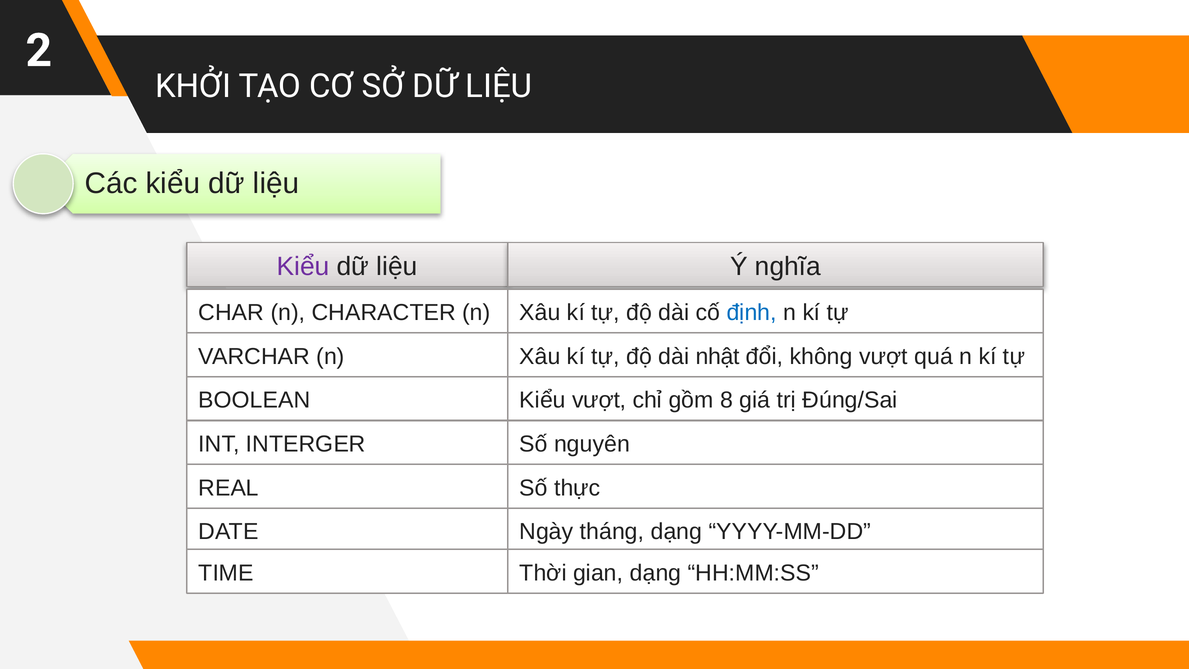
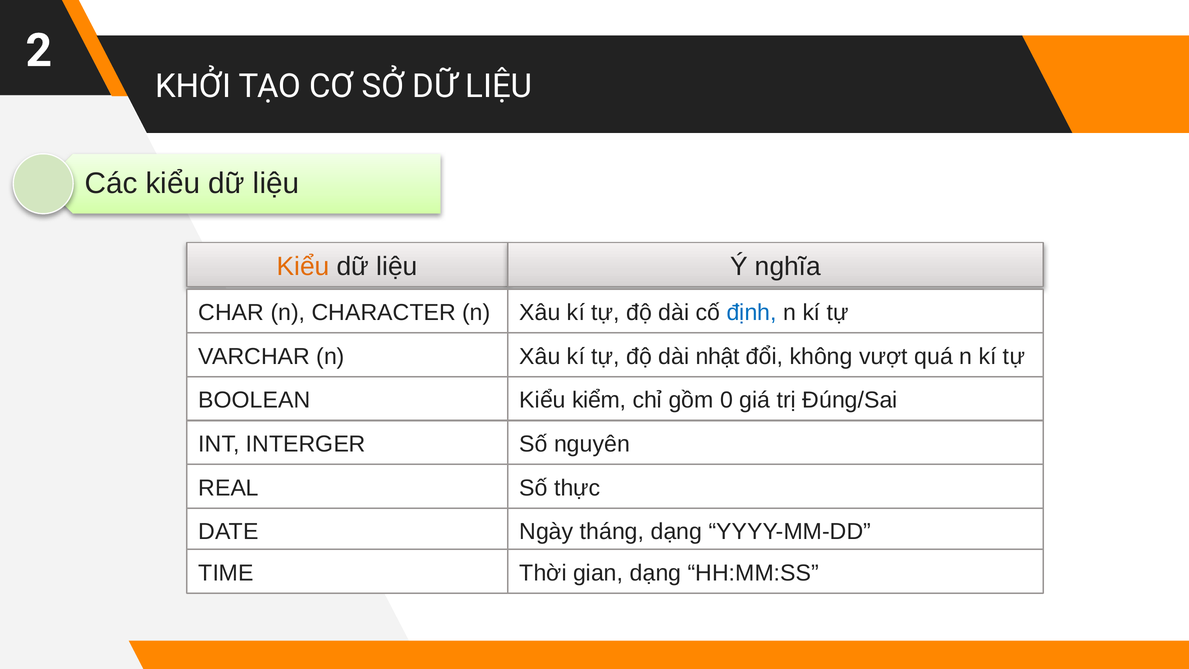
Kiểu at (303, 266) colour: purple -> orange
Kiểu vượt: vượt -> kiểm
8: 8 -> 0
